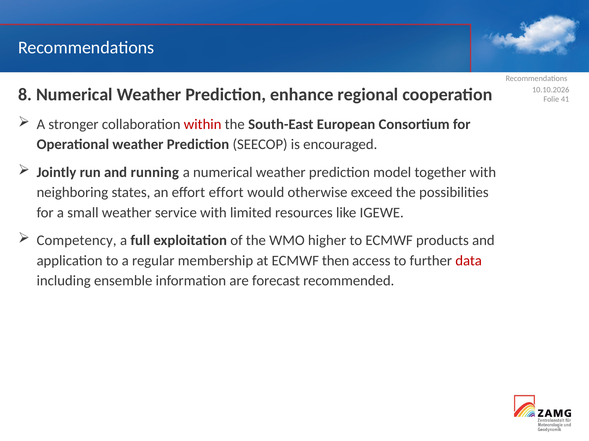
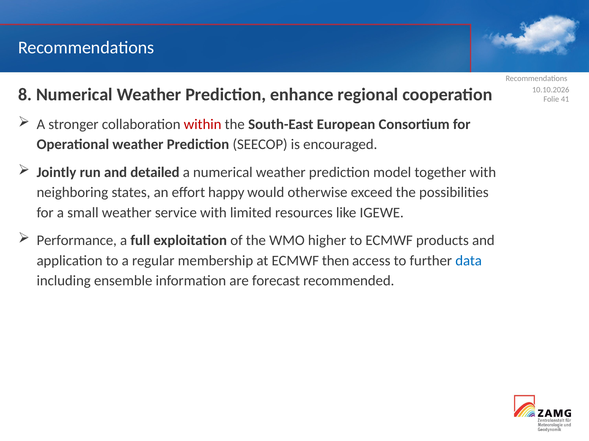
running: running -> detailed
effort effort: effort -> happy
Competency: Competency -> Performance
data colour: red -> blue
